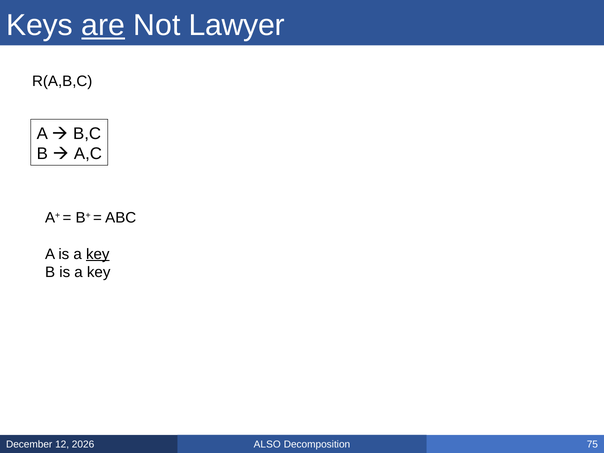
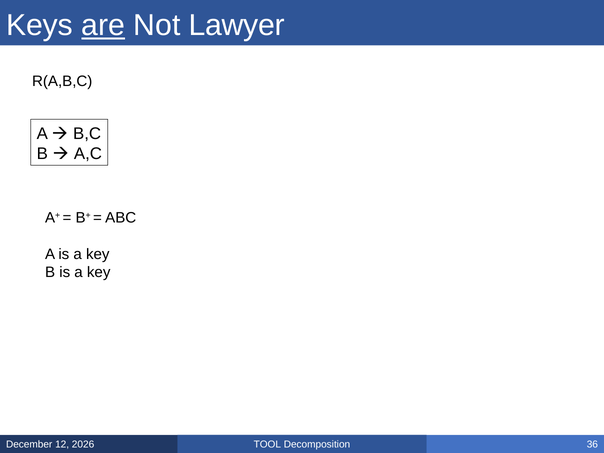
key at (98, 254) underline: present -> none
ALSO: ALSO -> TOOL
75: 75 -> 36
